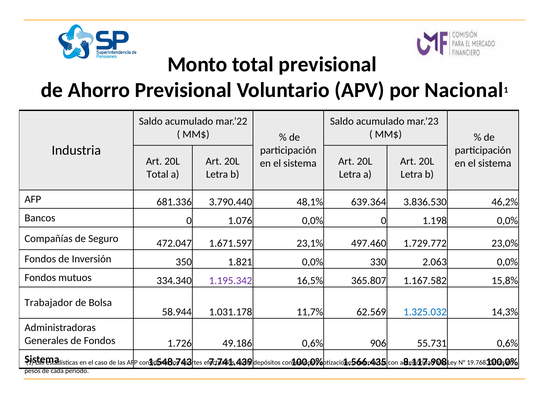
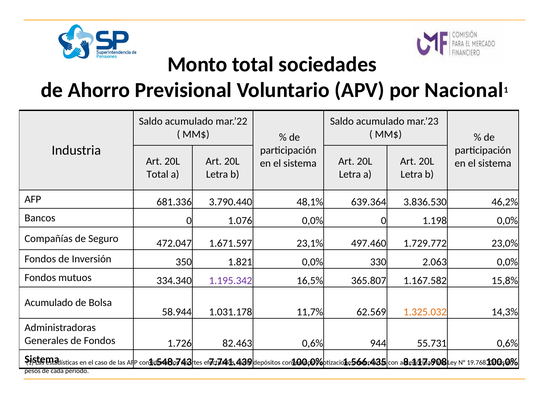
total previsional: previsional -> sociedades
Trabajador at (49, 303): Trabajador -> Acumulado
1.325.032 colour: blue -> orange
49.186: 49.186 -> 82.463
906: 906 -> 944
